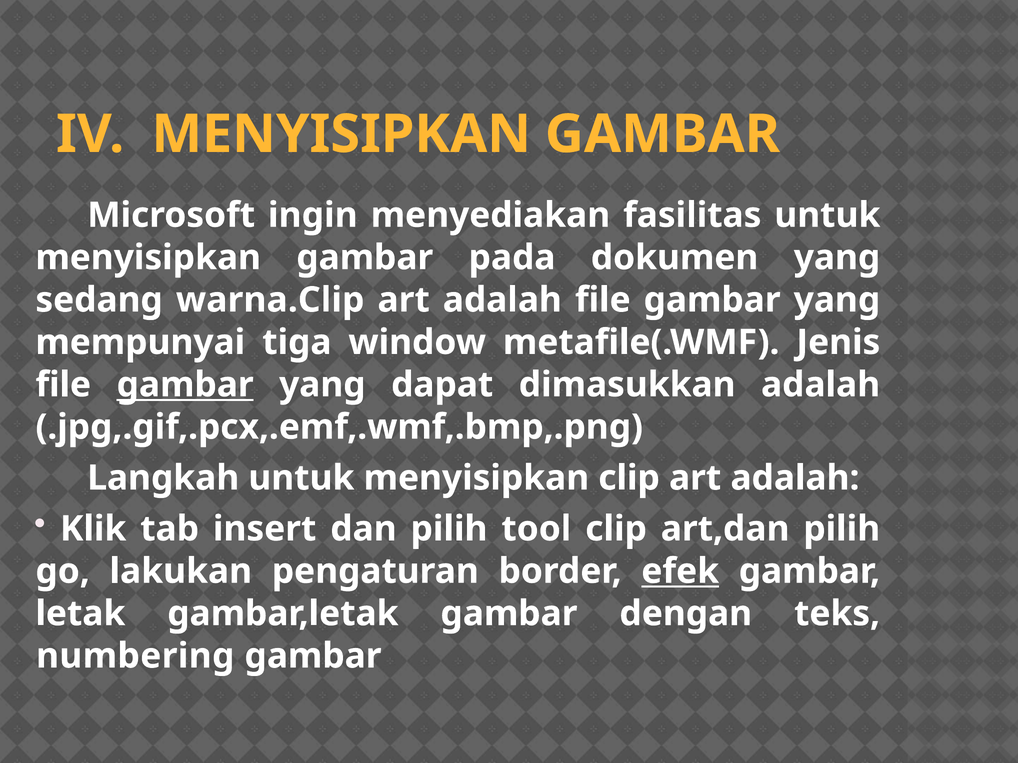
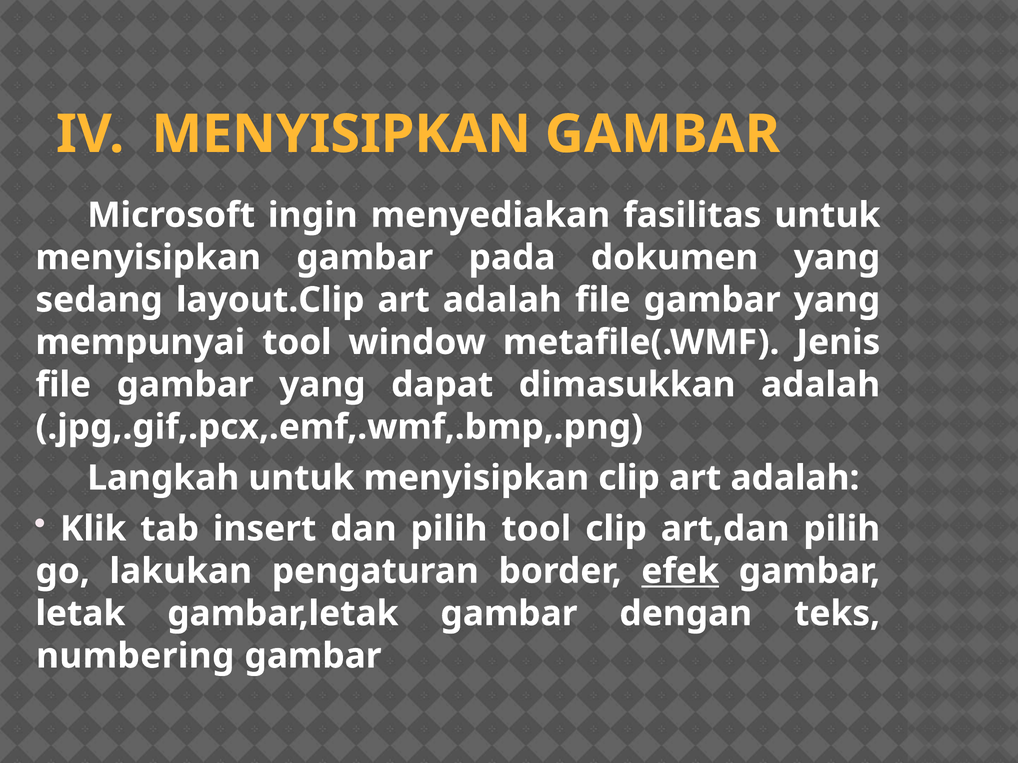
warna.Clip: warna.Clip -> layout.Clip
mempunyai tiga: tiga -> tool
gambar at (185, 385) underline: present -> none
